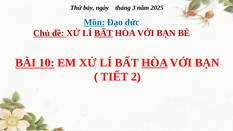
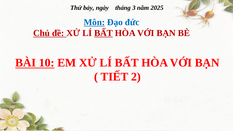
HÒA at (155, 63) underline: present -> none
